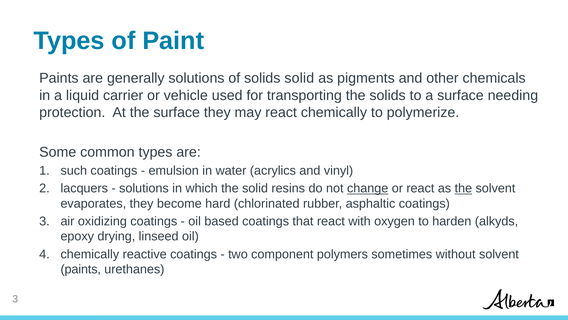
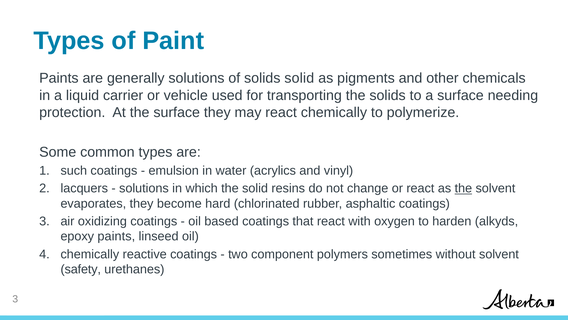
change underline: present -> none
epoxy drying: drying -> paints
paints at (81, 269): paints -> safety
